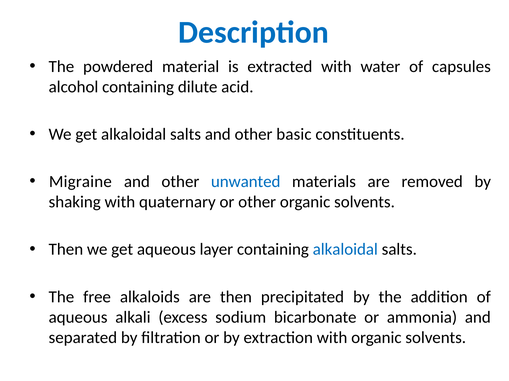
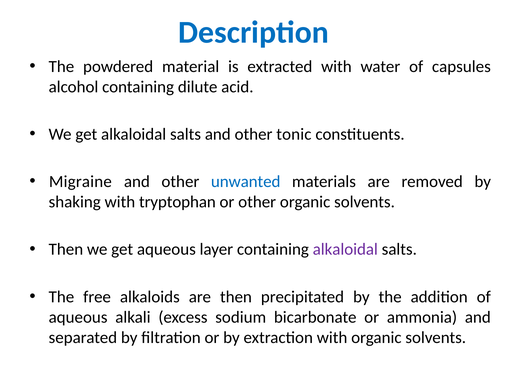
basic: basic -> tonic
quaternary: quaternary -> tryptophan
alkaloidal at (345, 250) colour: blue -> purple
